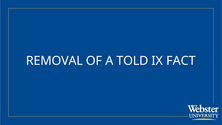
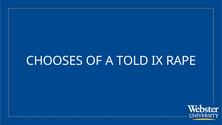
REMOVAL: REMOVAL -> CHOOSES
FACT: FACT -> RAPE
